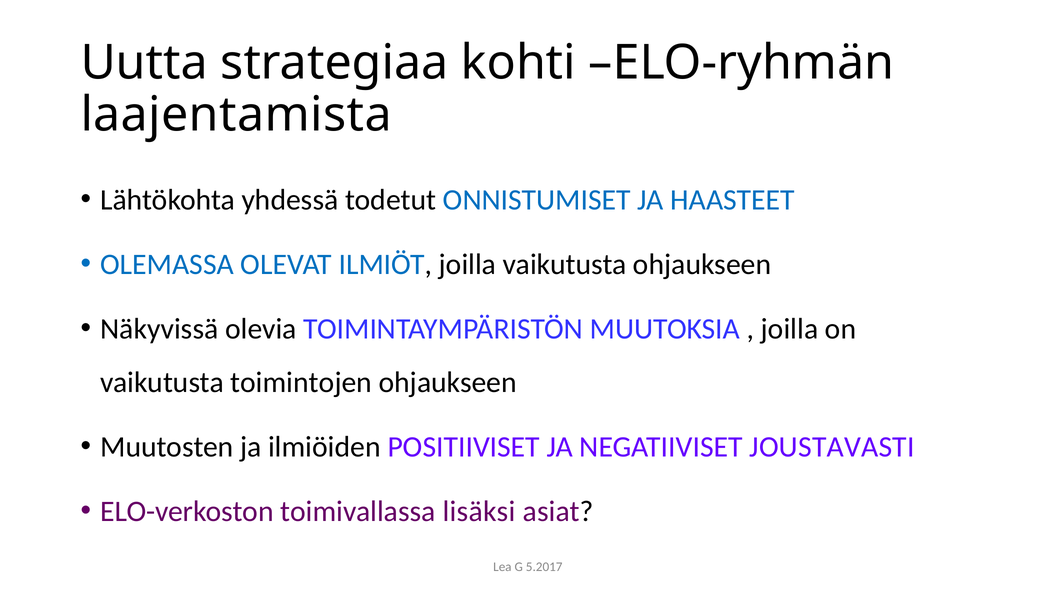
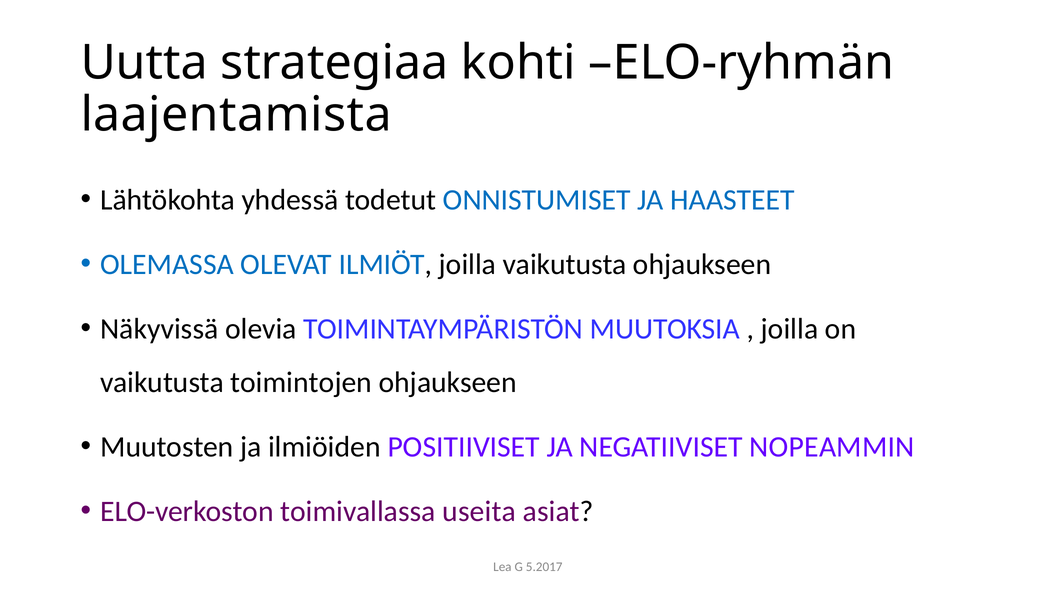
JOUSTAVASTI: JOUSTAVASTI -> NOPEAMMIN
lisäksi: lisäksi -> useita
